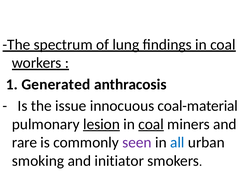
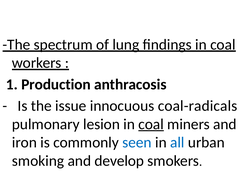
Generated: Generated -> Production
coal-material: coal-material -> coal-radicals
lesion underline: present -> none
rare: rare -> iron
seen colour: purple -> blue
initiator: initiator -> develop
